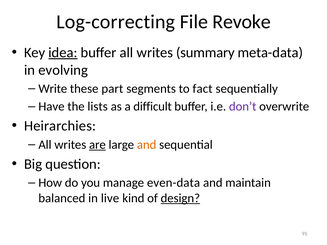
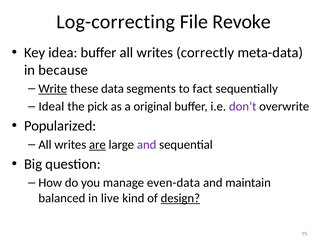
idea underline: present -> none
summary: summary -> correctly
evolving: evolving -> because
Write underline: none -> present
part: part -> data
Have: Have -> Ideal
lists: lists -> pick
difficult: difficult -> original
Heirarchies: Heirarchies -> Popularized
and at (147, 145) colour: orange -> purple
